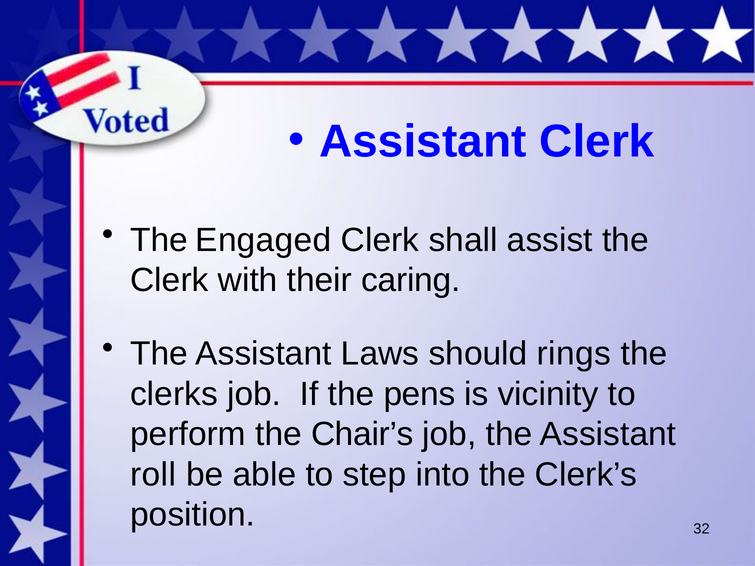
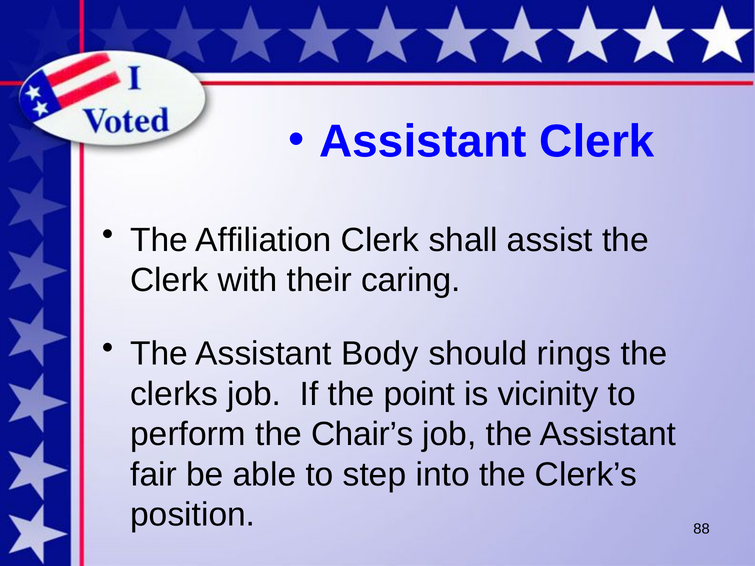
Engaged: Engaged -> Affiliation
Laws: Laws -> Body
pens: pens -> point
roll: roll -> fair
32: 32 -> 88
